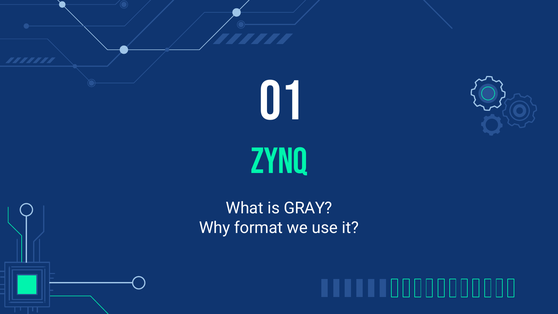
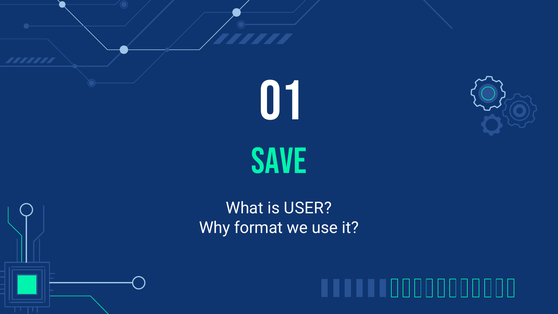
ZYNQ: ZYNQ -> SAVE
GRAY: GRAY -> USER
